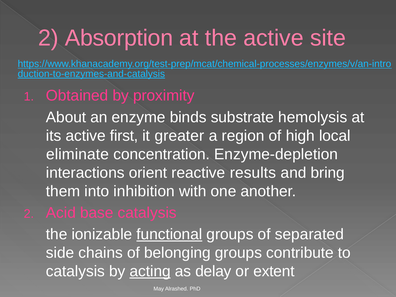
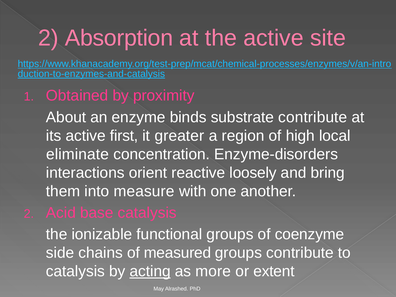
substrate hemolysis: hemolysis -> contribute
Enzyme-depletion: Enzyme-depletion -> Enzyme-disorders
results: results -> loosely
inhibition: inhibition -> measure
functional underline: present -> none
separated: separated -> coenzyme
belonging: belonging -> measured
delay: delay -> more
